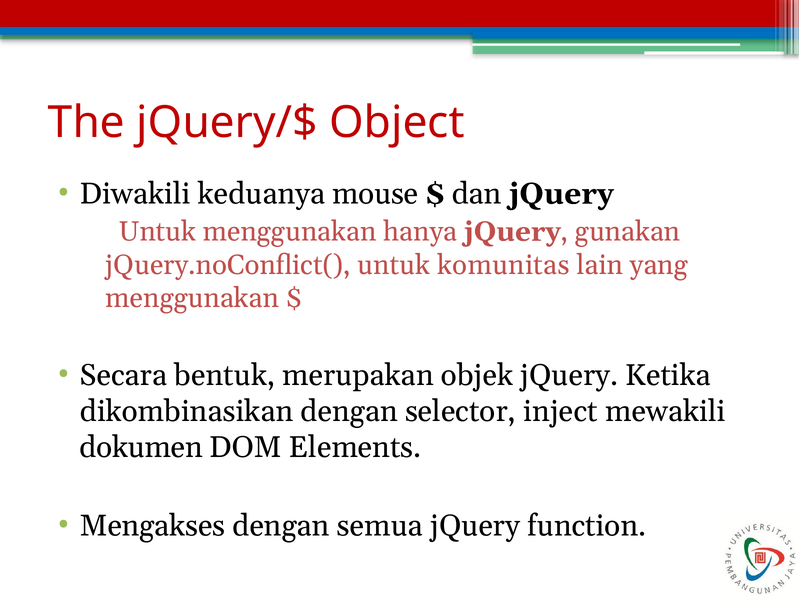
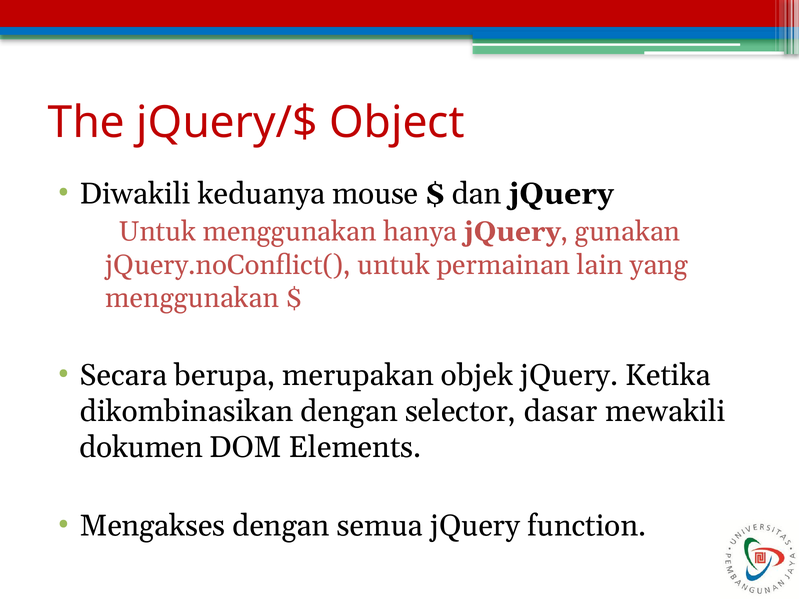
komunitas: komunitas -> permainan
bentuk: bentuk -> berupa
inject: inject -> dasar
